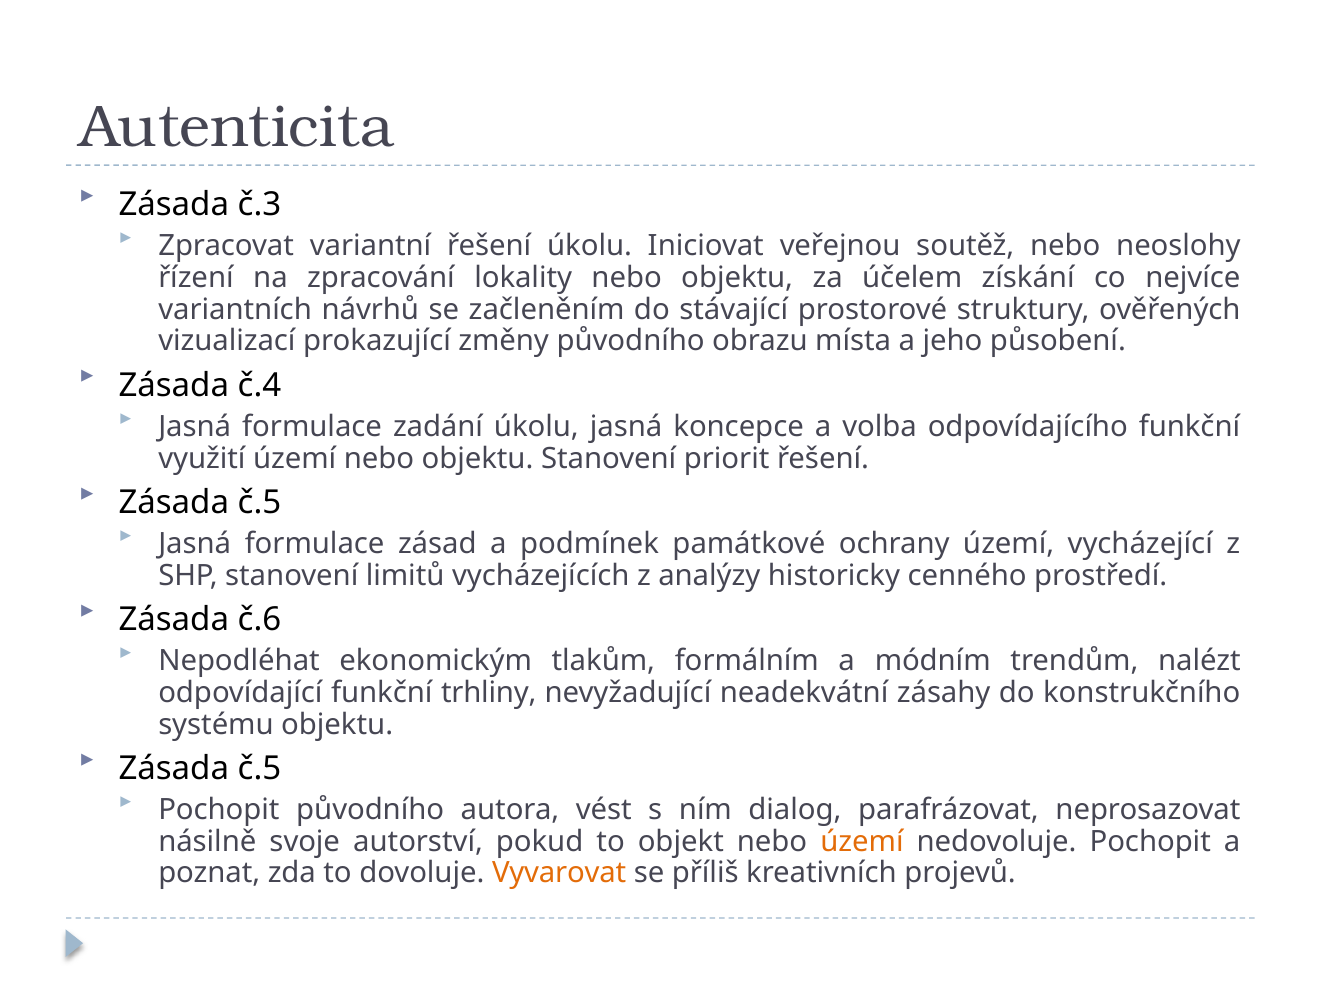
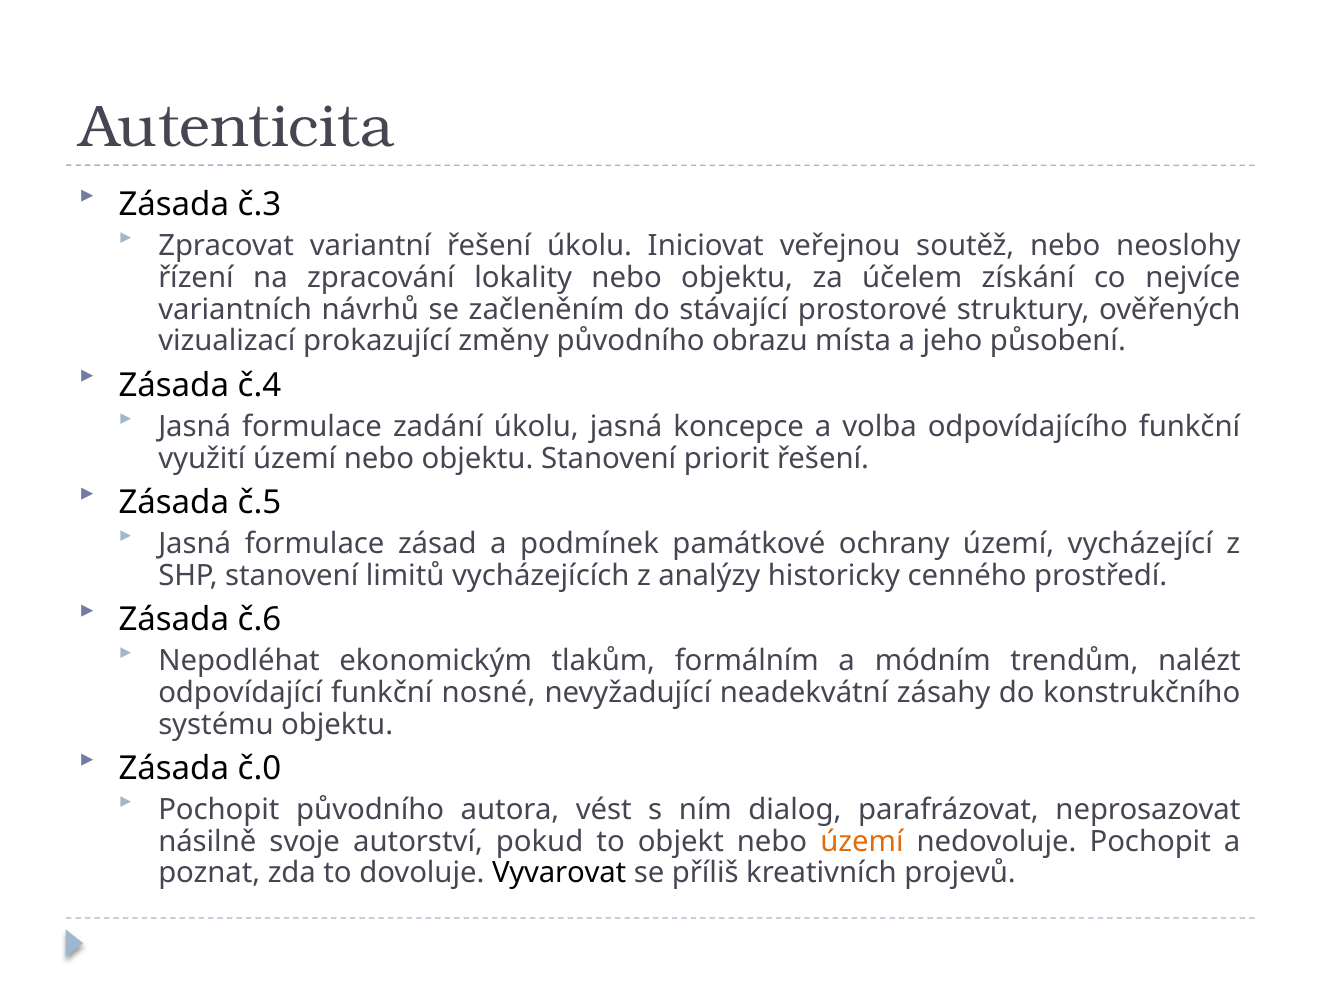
trhliny: trhliny -> nosné
č.5 at (259, 768): č.5 -> č.0
Vyvarovat colour: orange -> black
